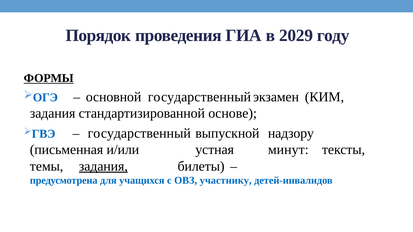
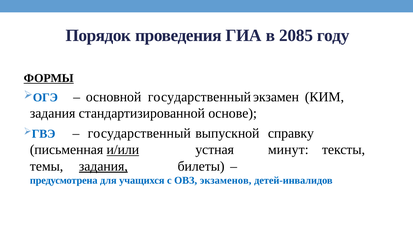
2029: 2029 -> 2085
надзору: надзору -> справку
и/или underline: none -> present
участнику: участнику -> экзаменов
